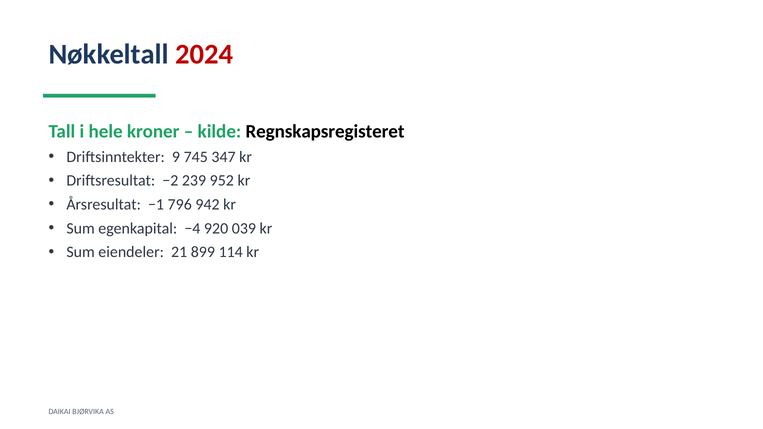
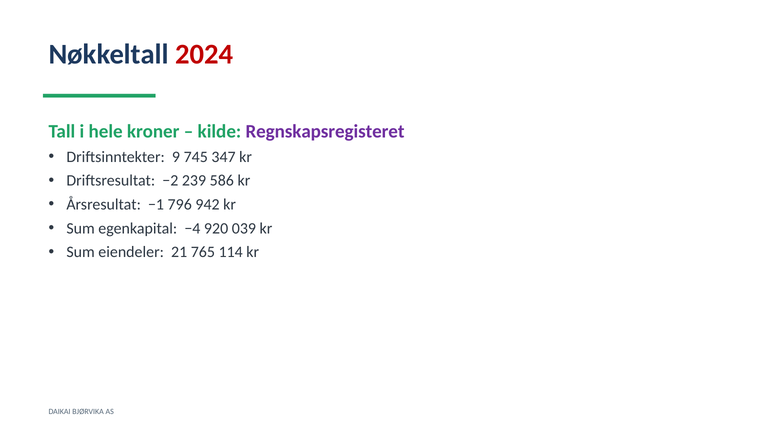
Regnskapsregisteret colour: black -> purple
952: 952 -> 586
899: 899 -> 765
